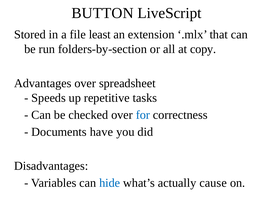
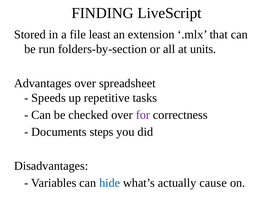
BUTTON: BUTTON -> FINDING
copy: copy -> units
for colour: blue -> purple
have: have -> steps
